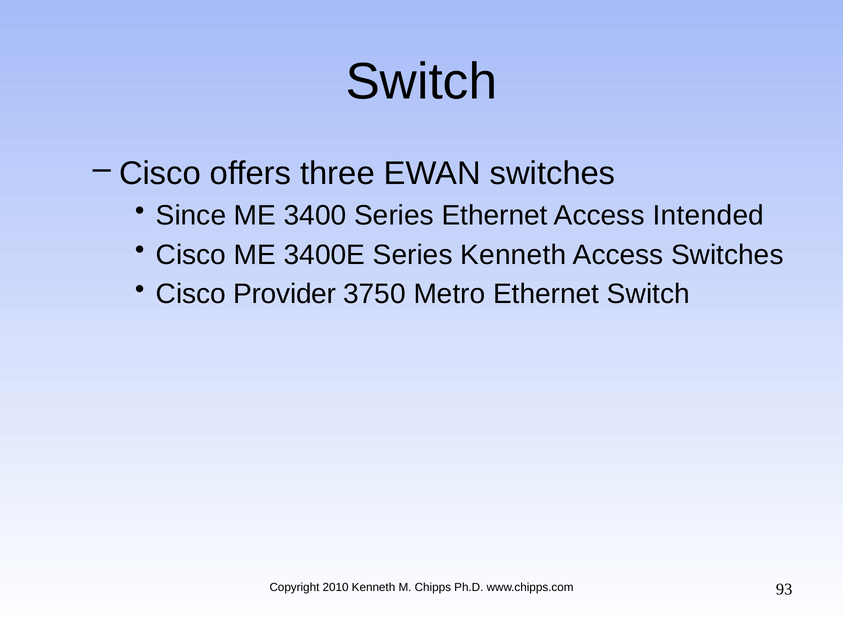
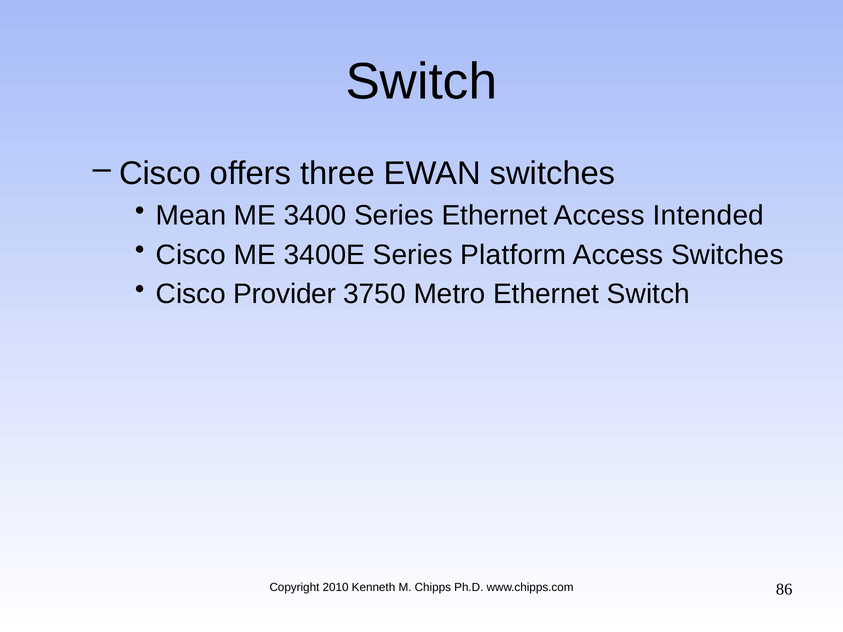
Since: Since -> Mean
Series Kenneth: Kenneth -> Platform
93: 93 -> 86
